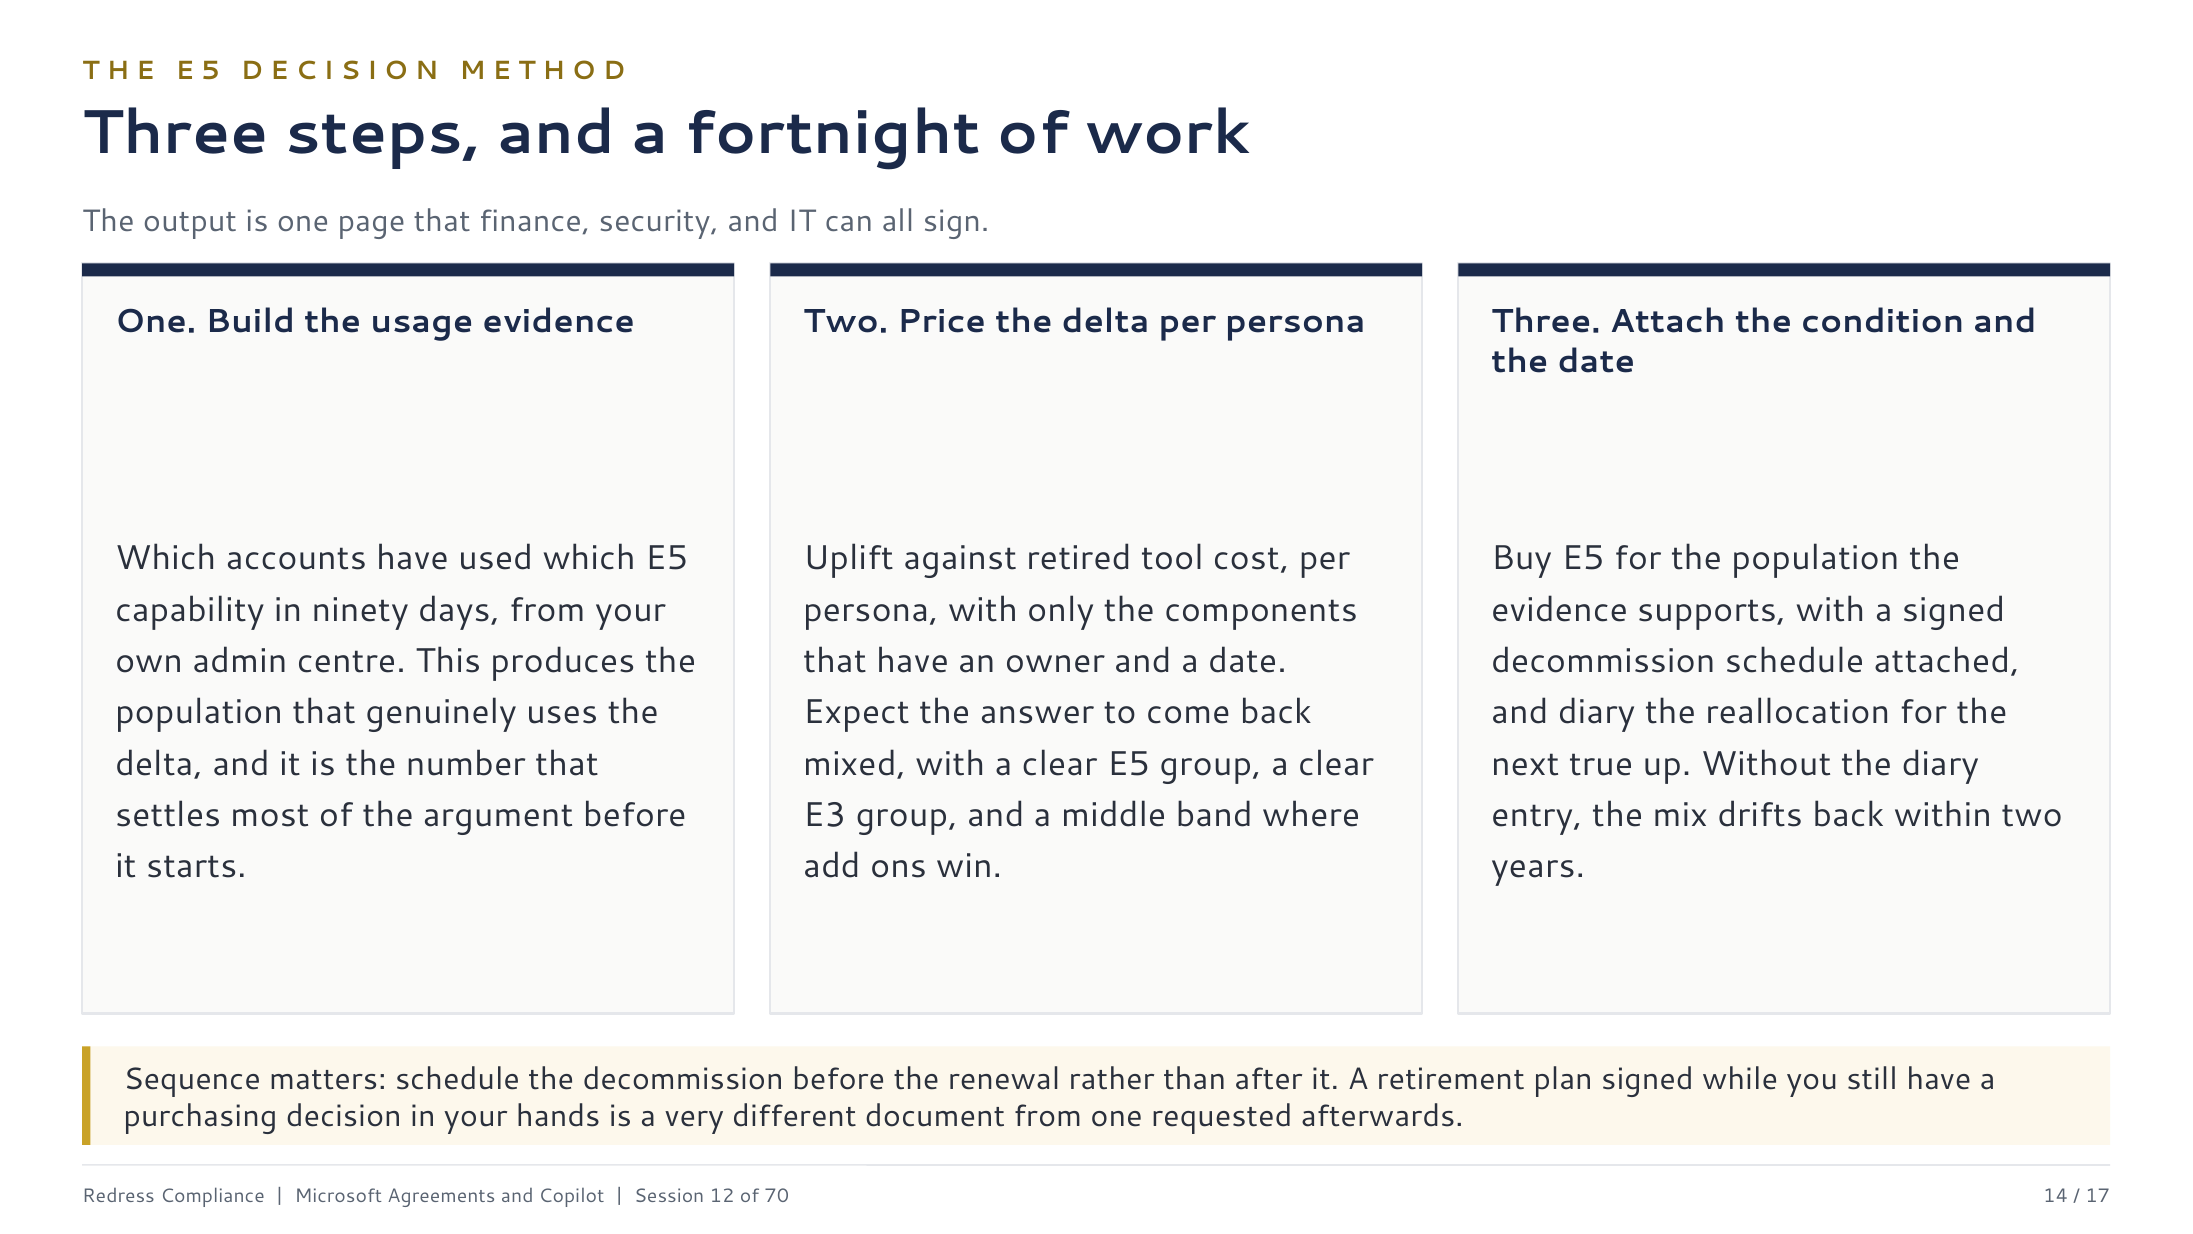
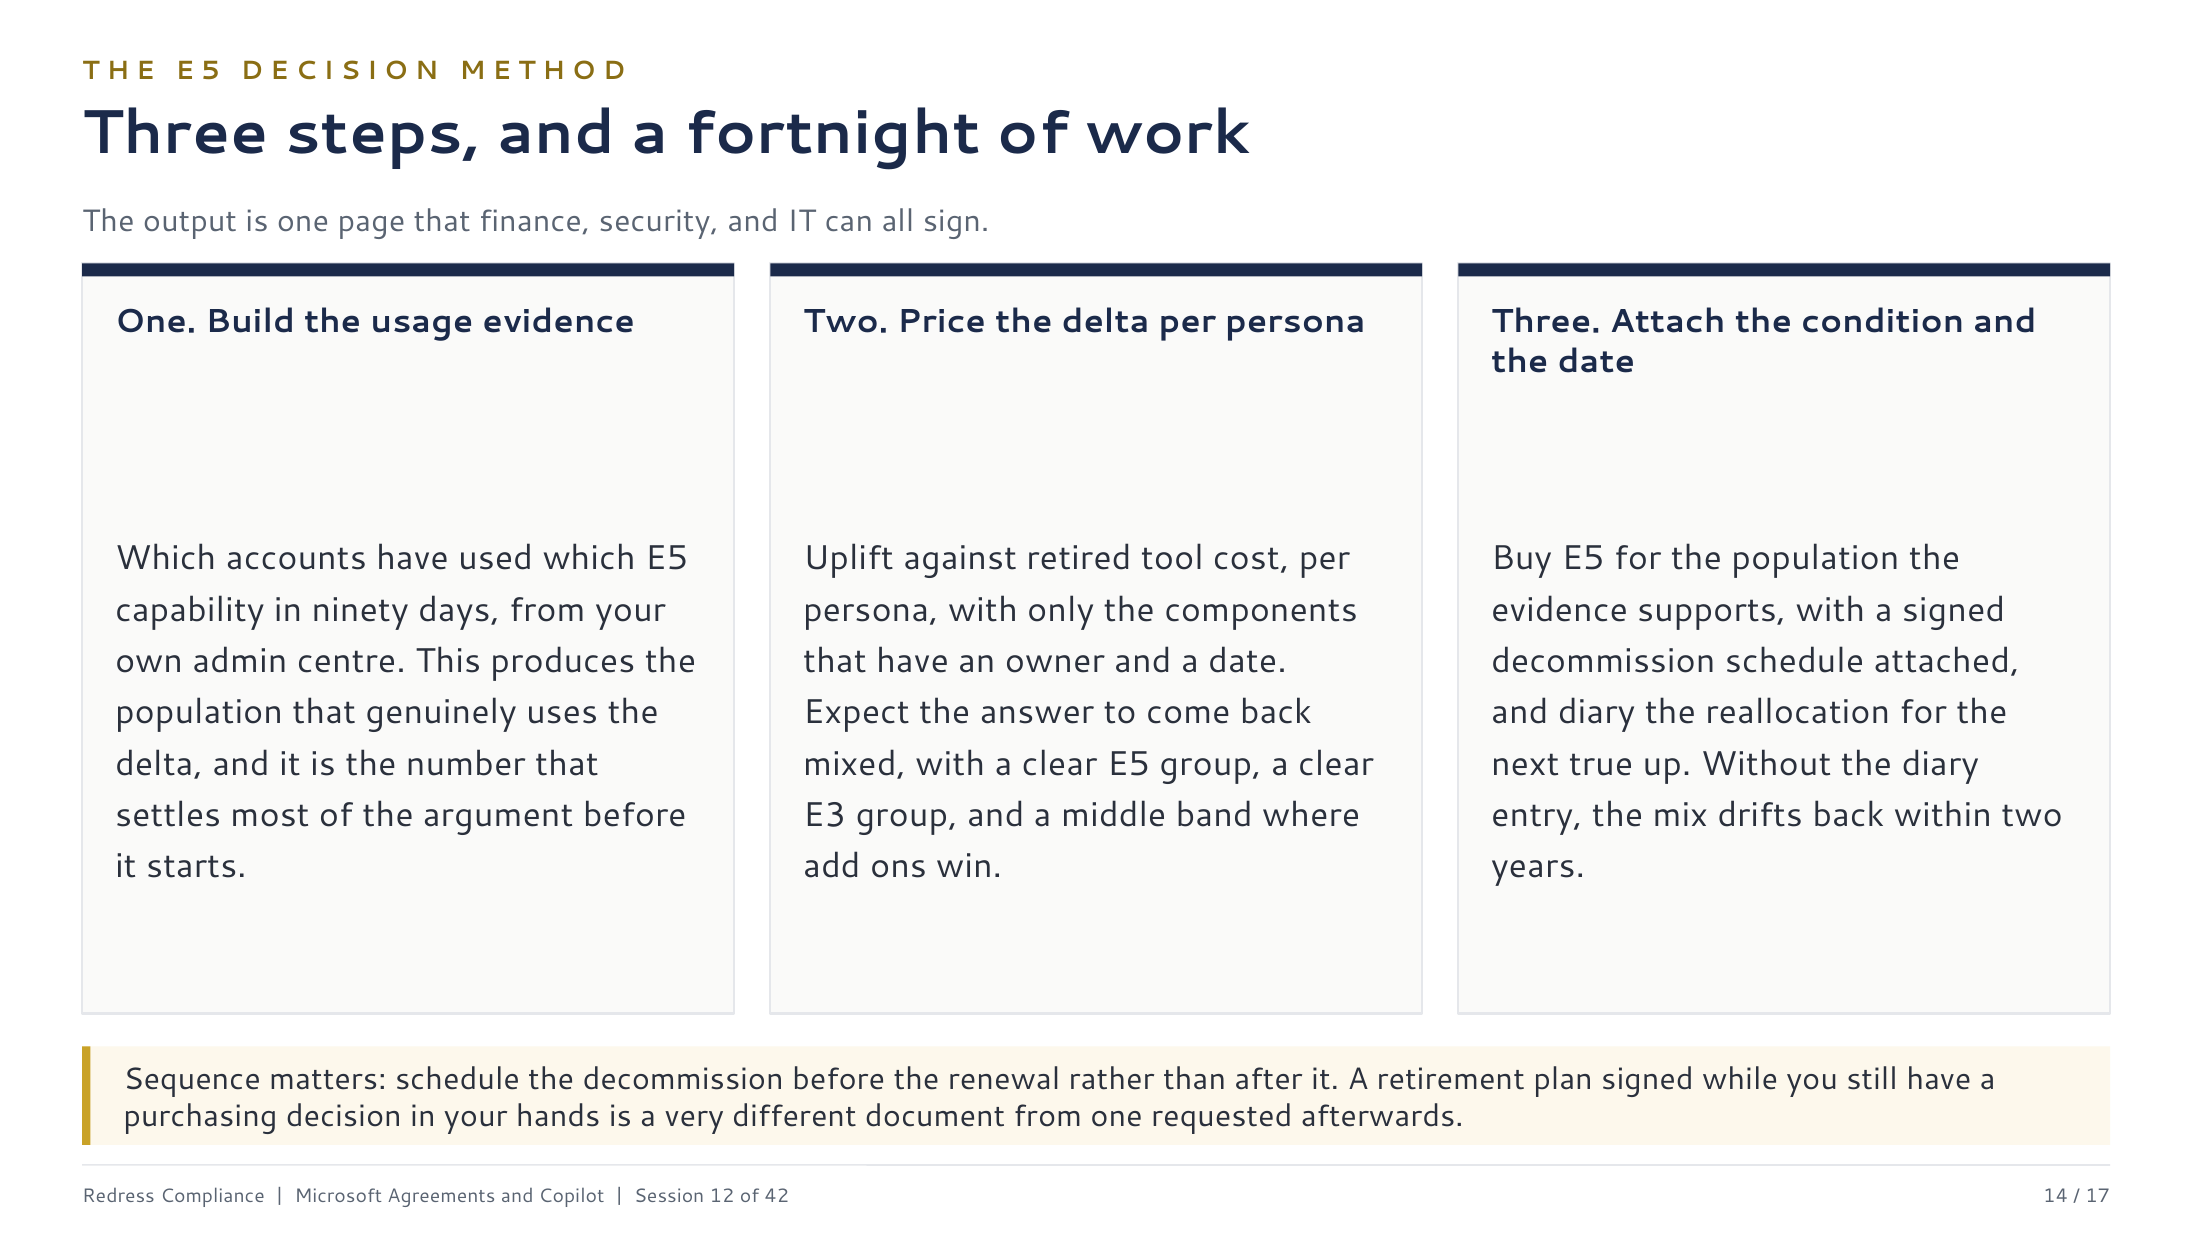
70: 70 -> 42
